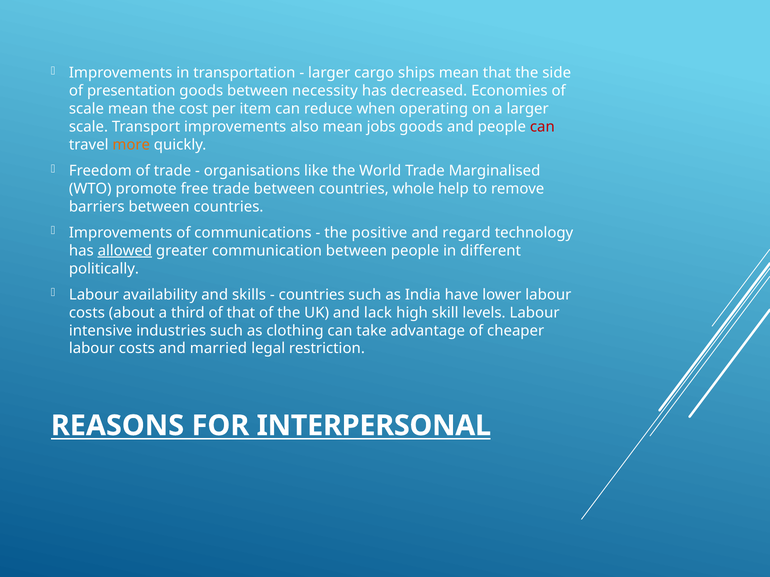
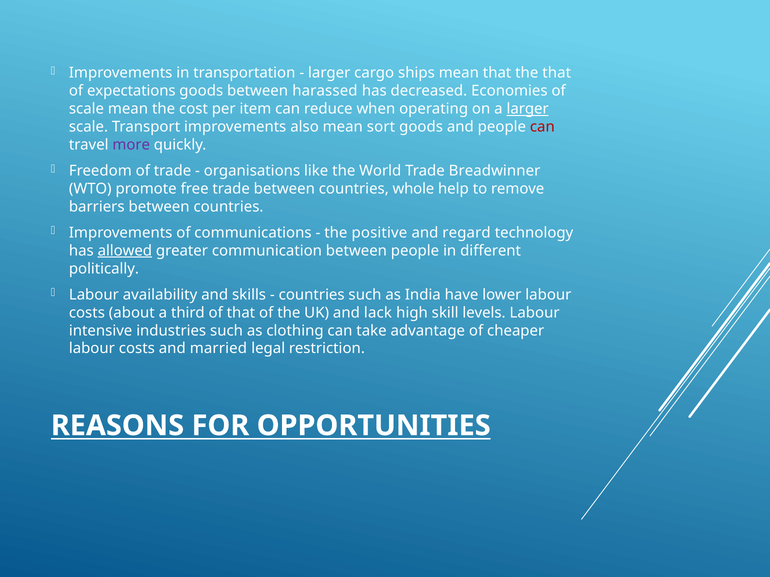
the side: side -> that
presentation: presentation -> expectations
necessity: necessity -> harassed
larger at (528, 109) underline: none -> present
jobs: jobs -> sort
more colour: orange -> purple
Marginalised: Marginalised -> Breadwinner
INTERPERSONAL: INTERPERSONAL -> OPPORTUNITIES
